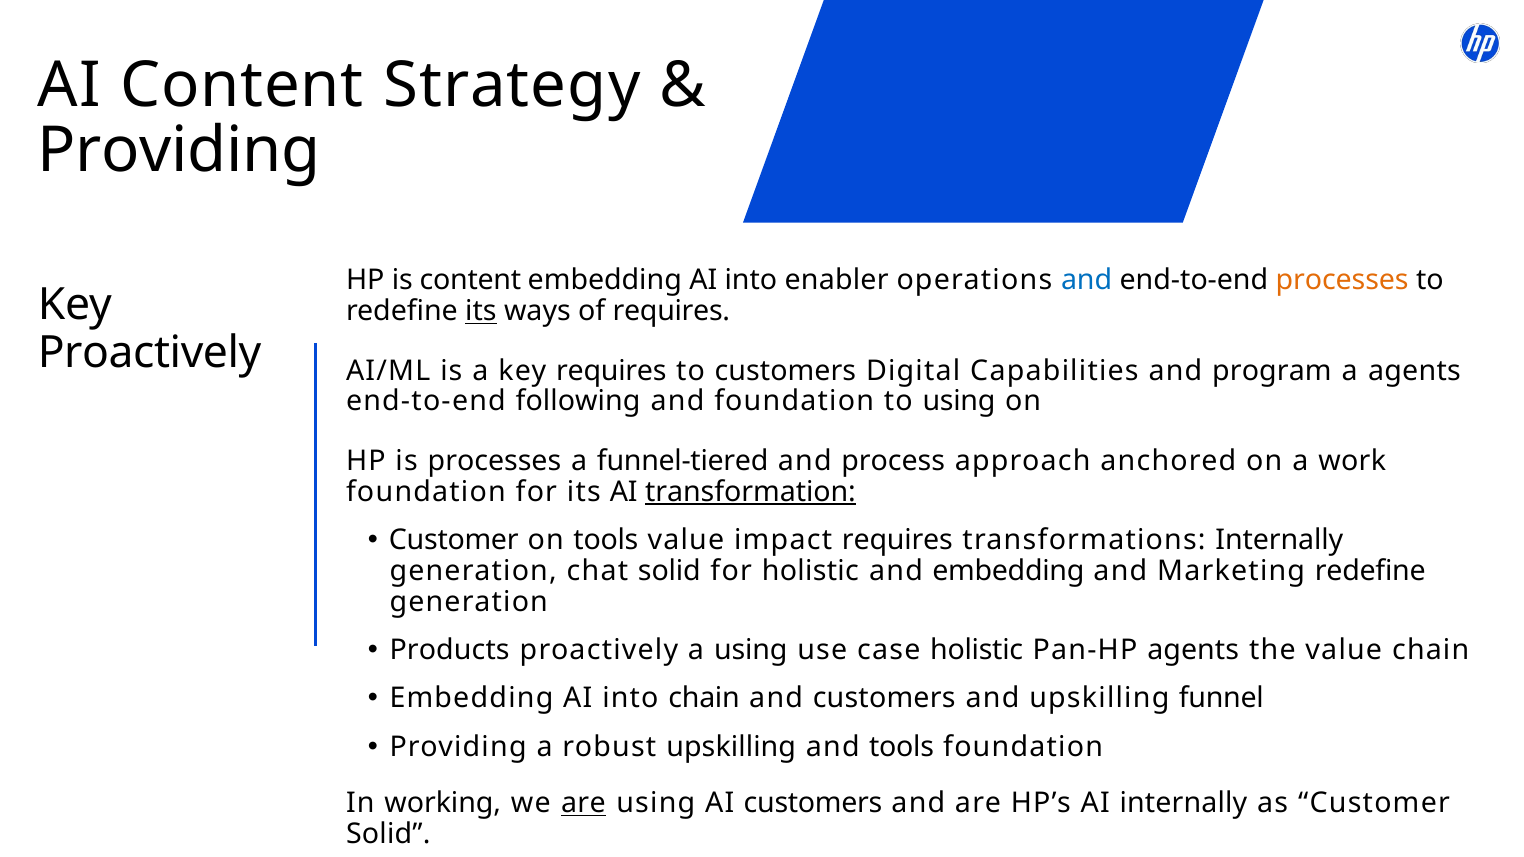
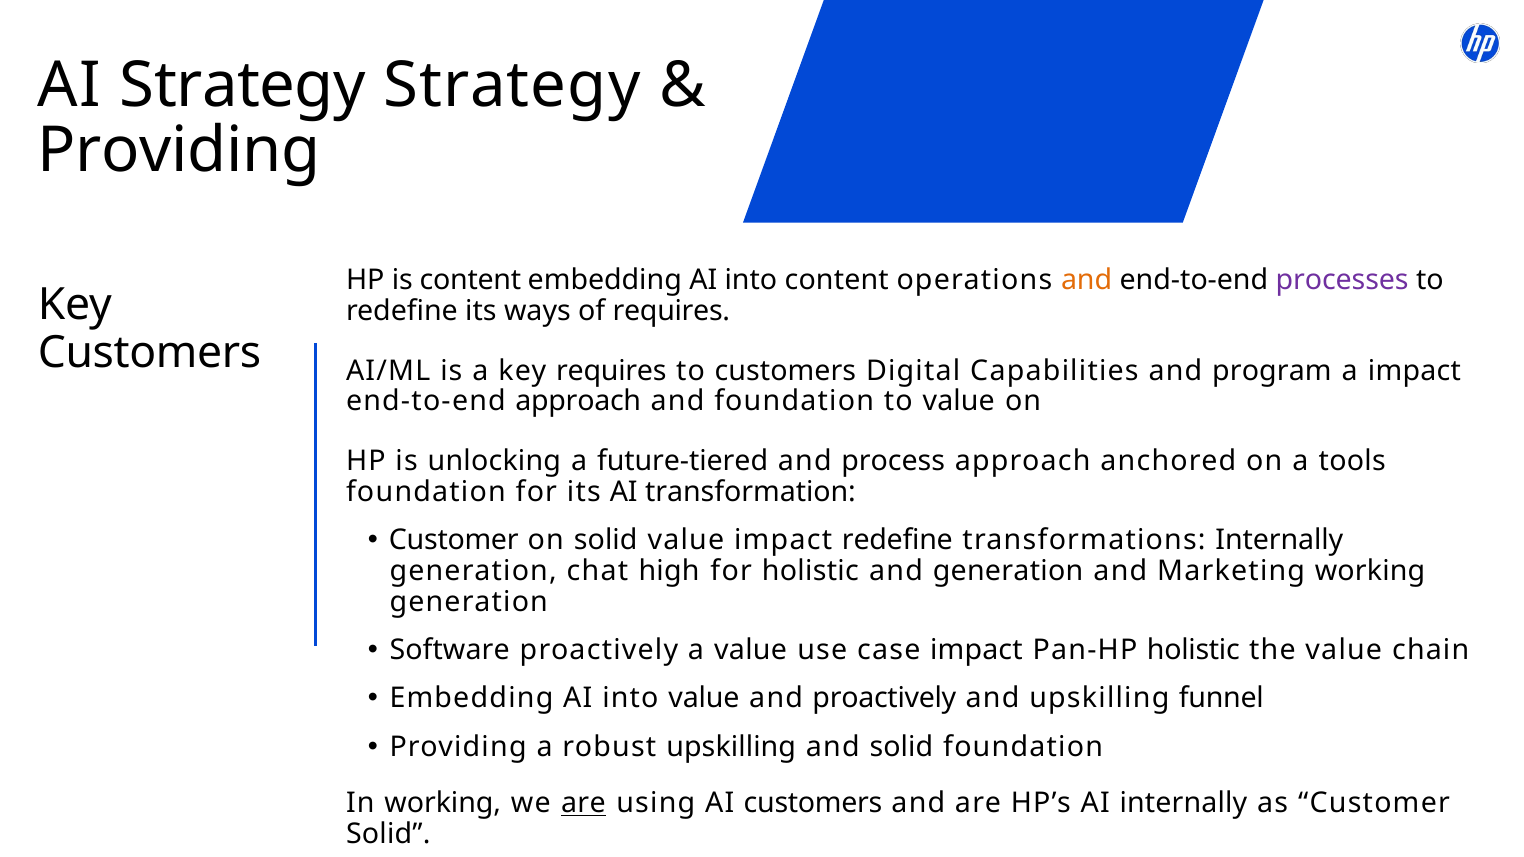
AI Content: Content -> Strategy
into enabler: enabler -> content
and at (1087, 281) colour: blue -> orange
processes at (1342, 281) colour: orange -> purple
its at (481, 311) underline: present -> none
Proactively at (150, 353): Proactively -> Customers
a agents: agents -> impact
end-to-end following: following -> approach
to using: using -> value
is processes: processes -> unlocking
funnel-tiered: funnel-tiered -> future-tiered
work: work -> tools
transformation underline: present -> none
on tools: tools -> solid
impact requires: requires -> redefine
chat solid: solid -> high
and embedding: embedding -> generation
Marketing redefine: redefine -> working
Products: Products -> Software
a using: using -> value
case holistic: holistic -> impact
Pan-HP agents: agents -> holistic
into chain: chain -> value
and customers: customers -> proactively
and tools: tools -> solid
